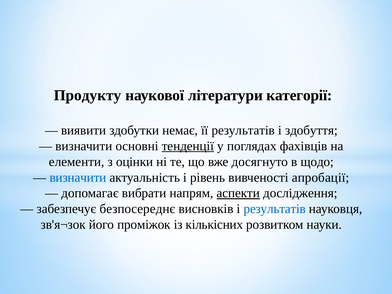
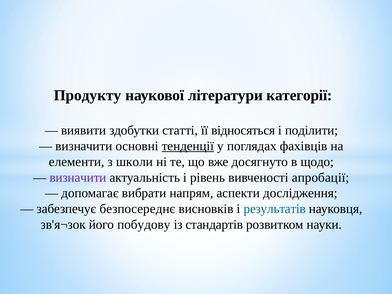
немає: немає -> статті
її результатів: результатів -> відносяться
здобуття: здобуття -> поділити
оцінки: оцінки -> школи
визначити at (78, 177) colour: blue -> purple
аспекти underline: present -> none
проміжок: проміжок -> побудову
кількісних: кількісних -> стандартів
